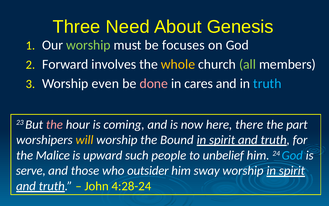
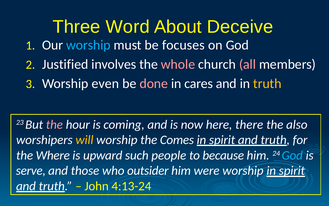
Need: Need -> Word
Genesis: Genesis -> Deceive
worship at (88, 45) colour: light green -> light blue
Forward: Forward -> Justified
whole colour: yellow -> pink
all colour: light green -> pink
truth at (267, 83) colour: light blue -> yellow
part: part -> also
Bound: Bound -> Comes
Malice: Malice -> Where
unbelief: unbelief -> because
sway: sway -> were
4:28-24: 4:28-24 -> 4:13-24
